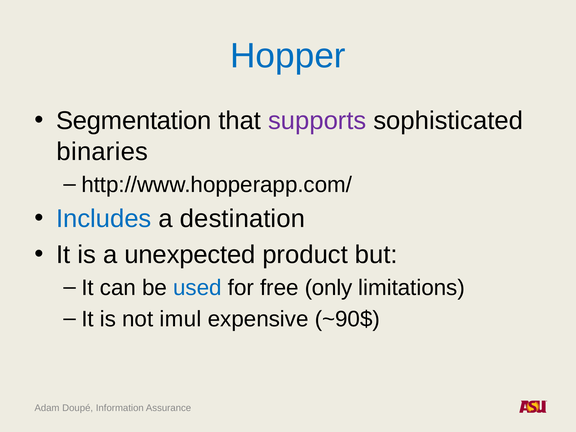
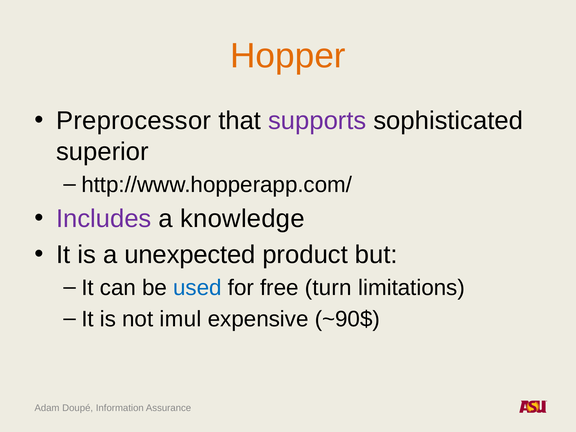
Hopper colour: blue -> orange
Segmentation: Segmentation -> Preprocessor
binaries: binaries -> superior
Includes colour: blue -> purple
destination: destination -> knowledge
only: only -> turn
